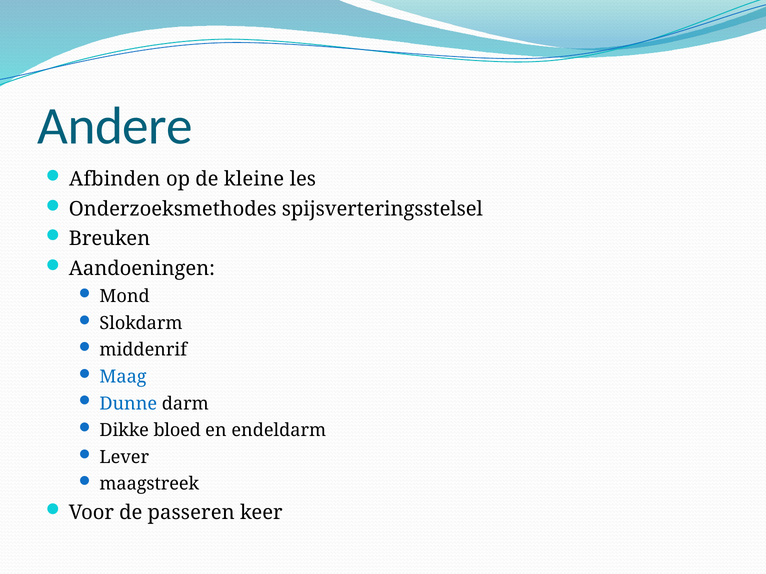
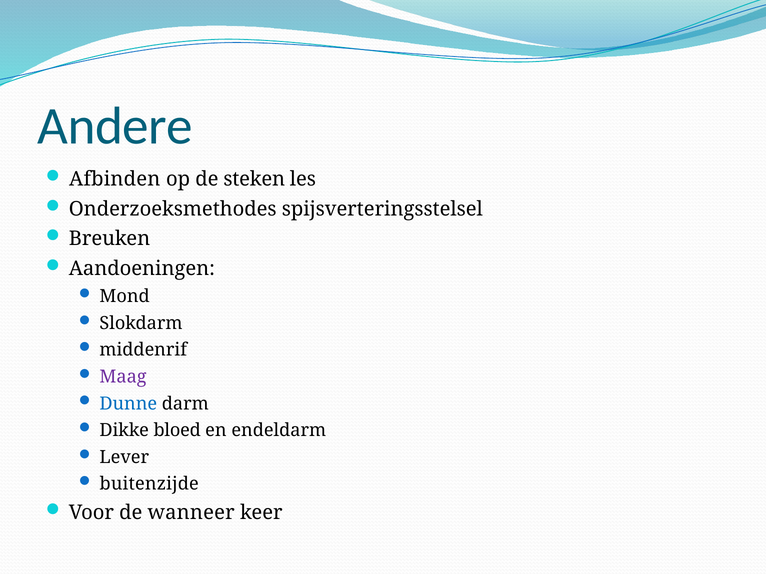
kleine: kleine -> steken
Maag colour: blue -> purple
maagstreek: maagstreek -> buitenzijde
passeren: passeren -> wanneer
